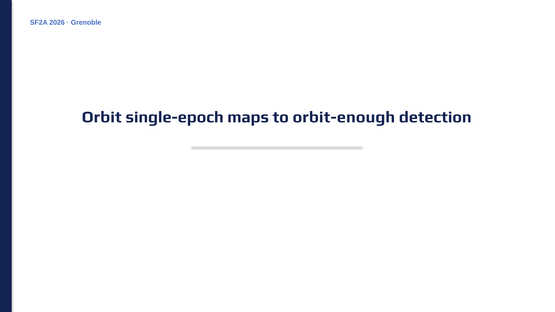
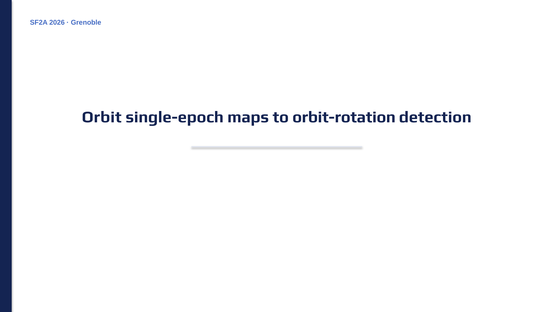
orbit-enough: orbit-enough -> orbit-rotation
